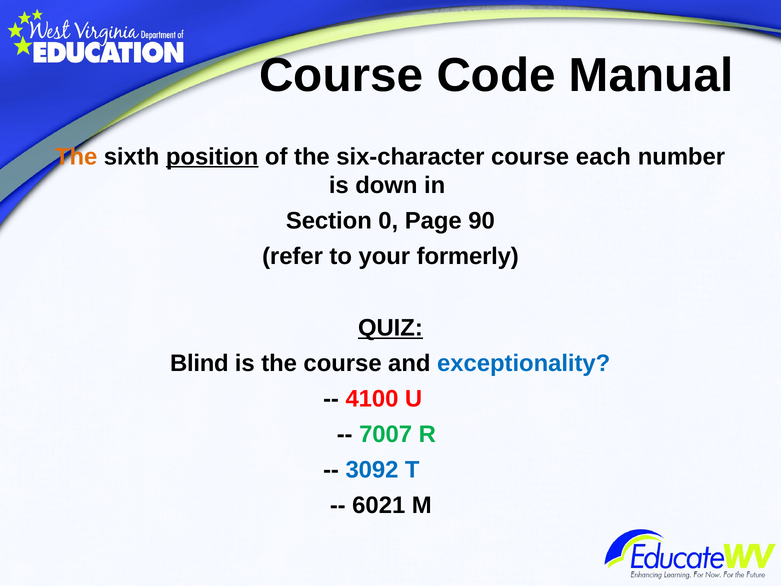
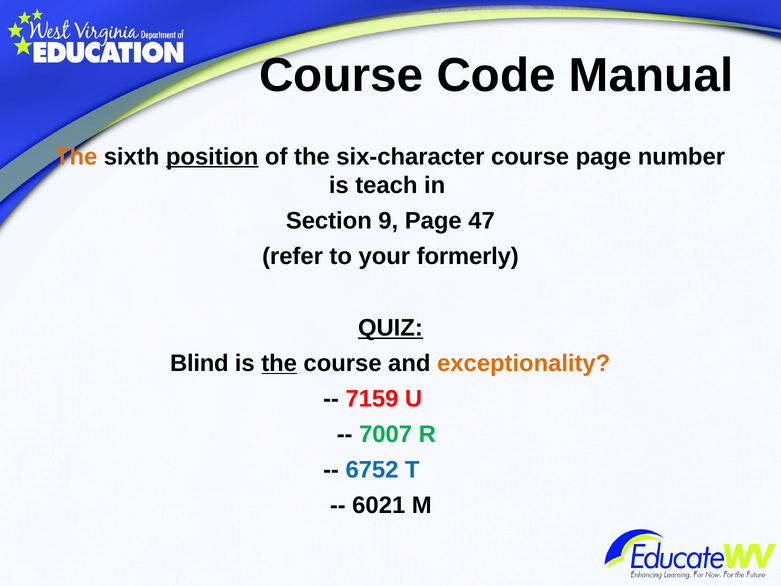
course each: each -> page
down: down -> teach
0: 0 -> 9
90: 90 -> 47
the at (279, 363) underline: none -> present
exceptionality colour: blue -> orange
4100: 4100 -> 7159
3092: 3092 -> 6752
